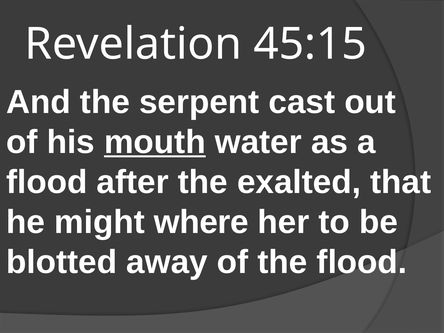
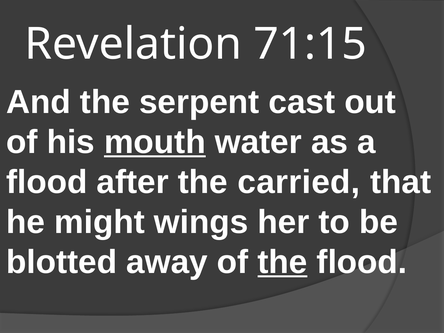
45:15: 45:15 -> 71:15
exalted: exalted -> carried
where: where -> wings
the at (282, 262) underline: none -> present
